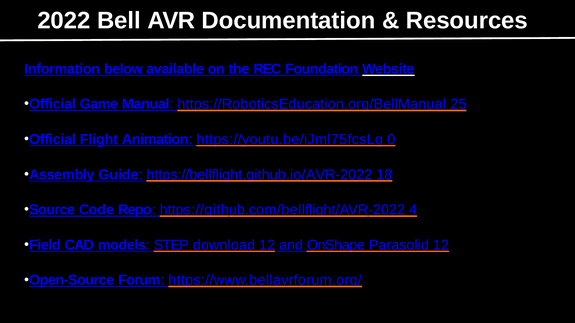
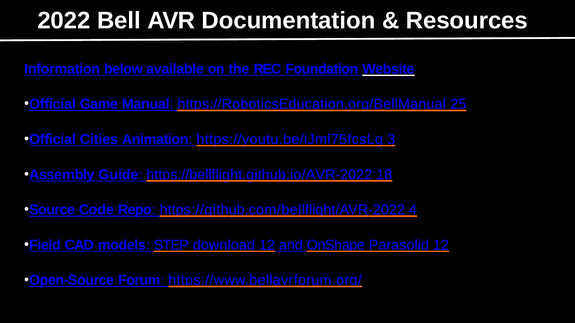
Flight: Flight -> Cities
0: 0 -> 3
